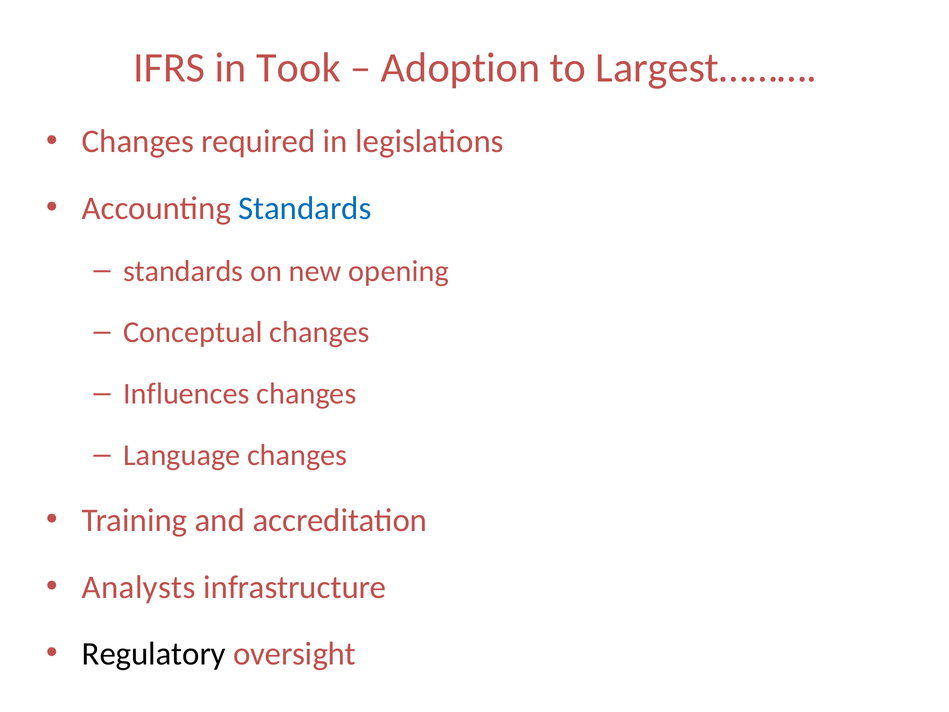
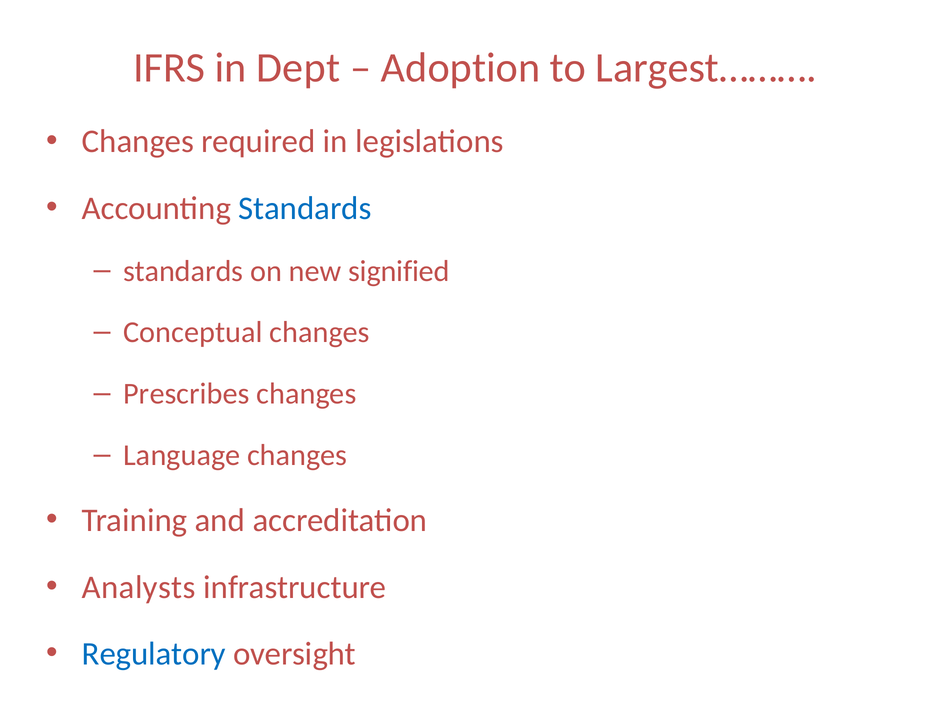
Took: Took -> Dept
opening: opening -> signified
Influences: Influences -> Prescribes
Regulatory colour: black -> blue
